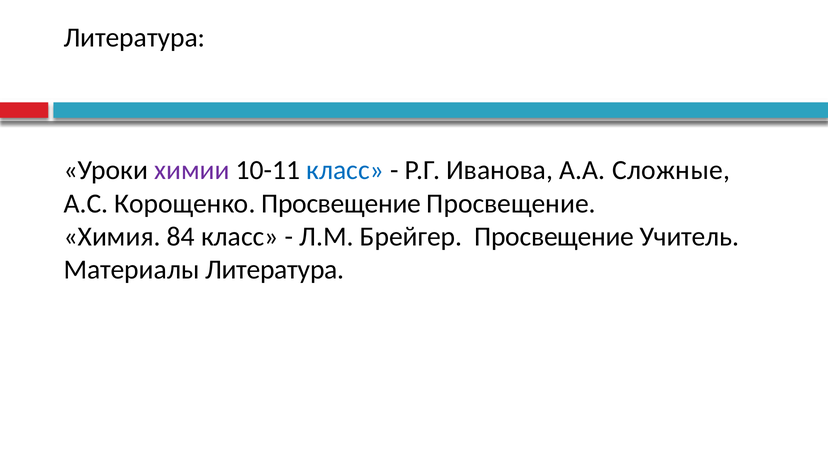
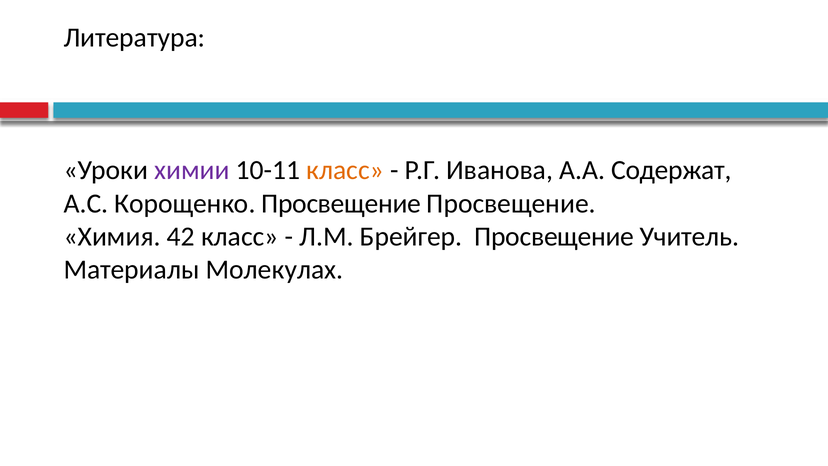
класс at (345, 170) colour: blue -> orange
Сложные: Сложные -> Содержат
84: 84 -> 42
Материалы Литература: Литература -> Молекулах
